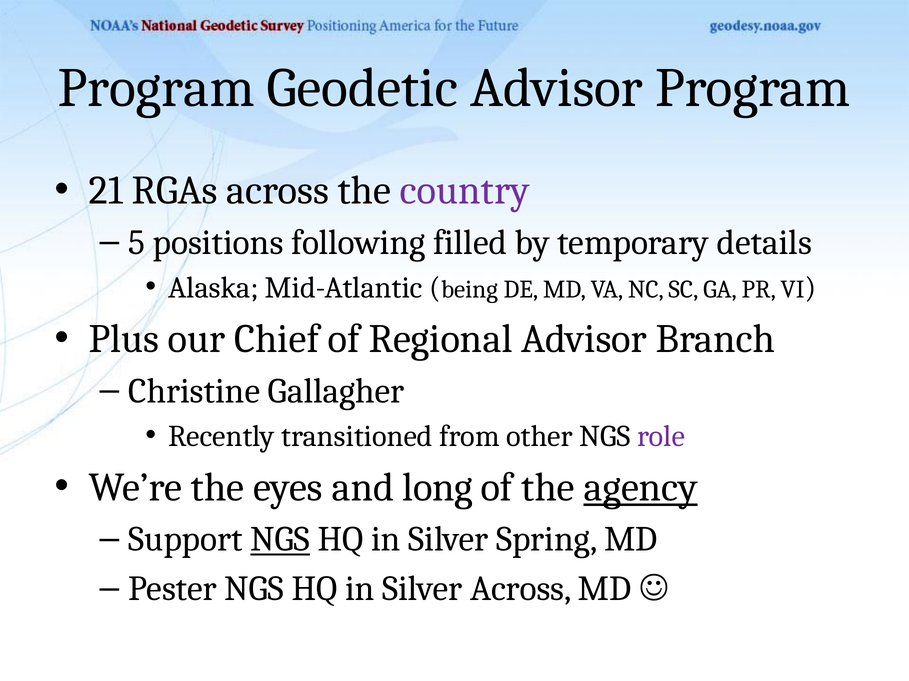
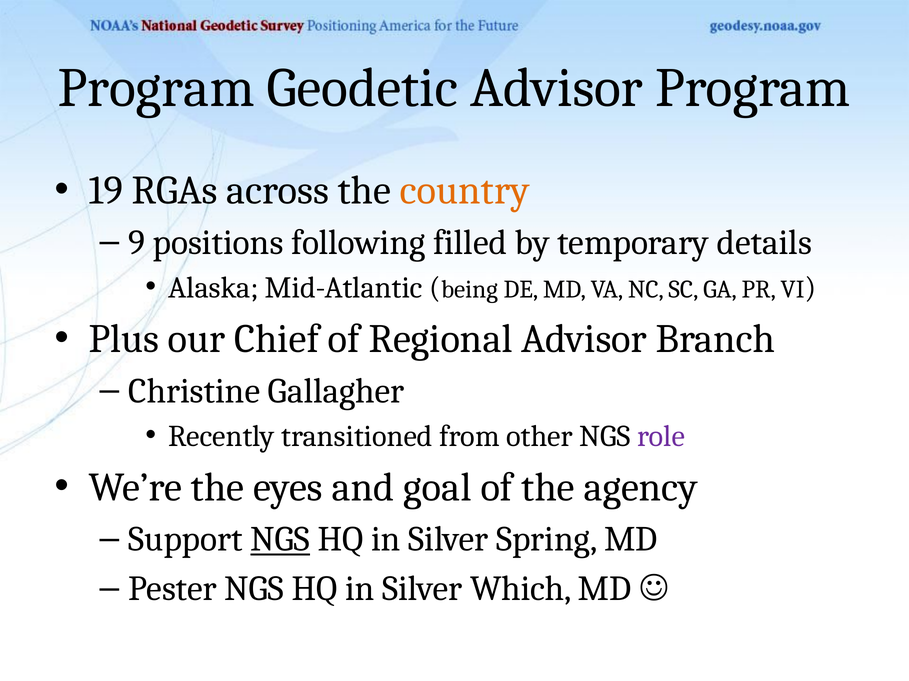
21: 21 -> 19
country colour: purple -> orange
5: 5 -> 9
long: long -> goal
agency underline: present -> none
Silver Across: Across -> Which
